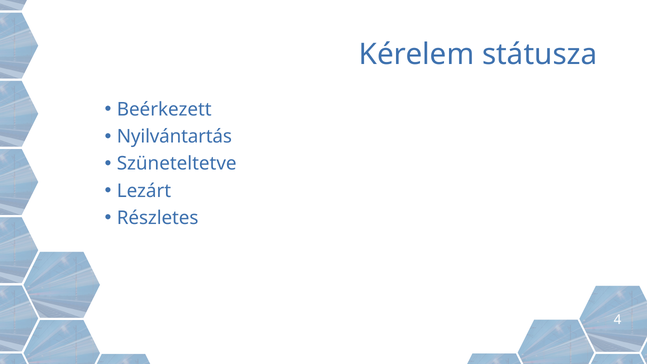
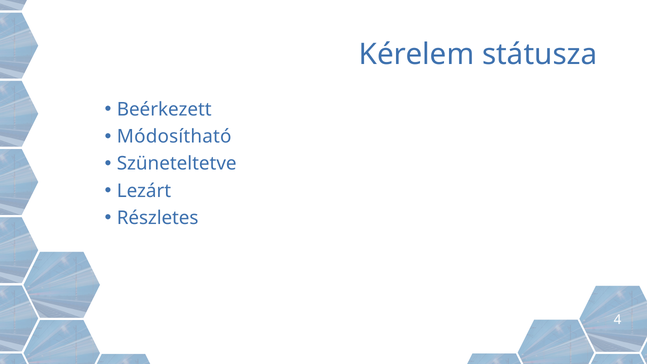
Nyilvántartás: Nyilvántartás -> Módosítható
